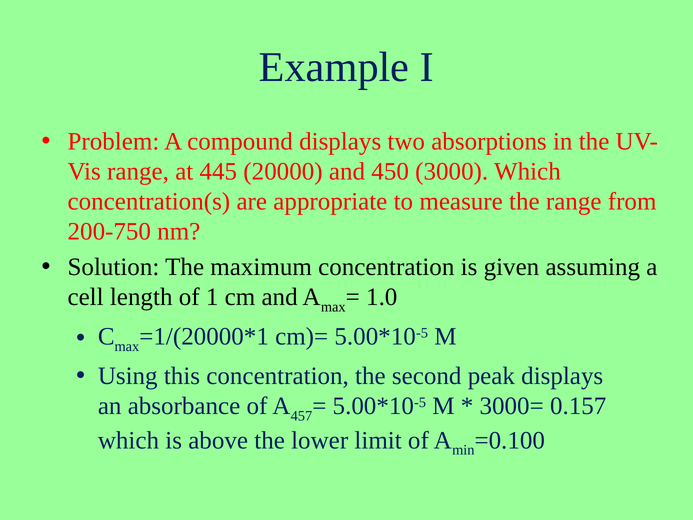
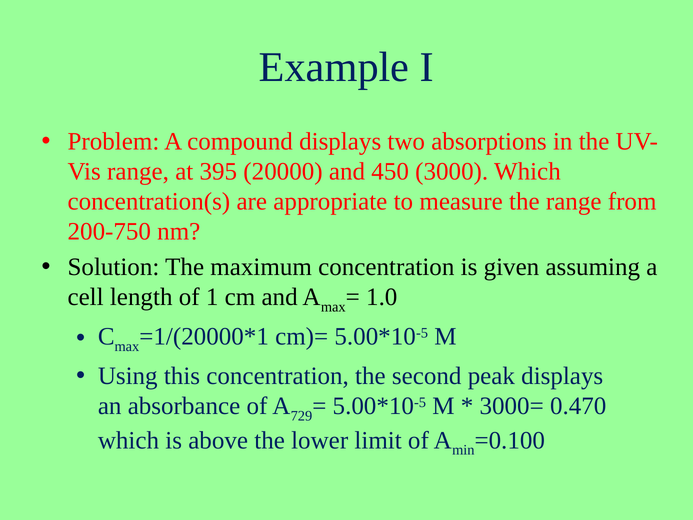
445: 445 -> 395
457: 457 -> 729
0.157: 0.157 -> 0.470
